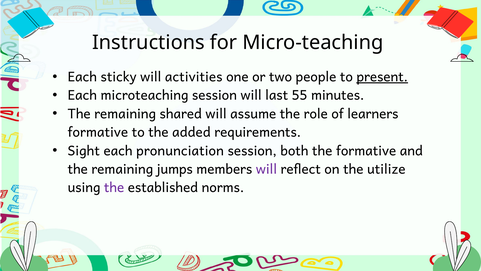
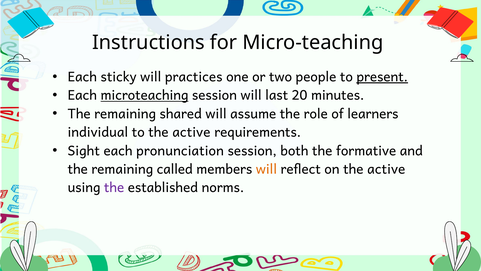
activities: activities -> practices
microteaching underline: none -> present
55: 55 -> 20
formative at (98, 132): formative -> individual
to the added: added -> active
jumps: jumps -> called
will at (266, 169) colour: purple -> orange
on the utilize: utilize -> active
